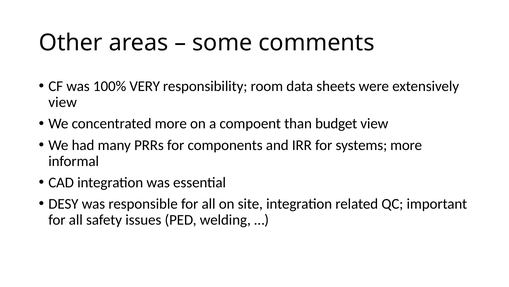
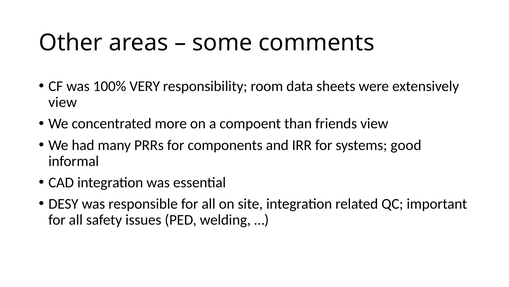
budget: budget -> friends
systems more: more -> good
